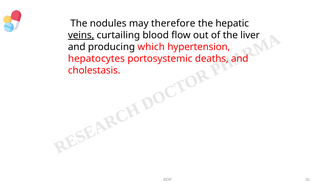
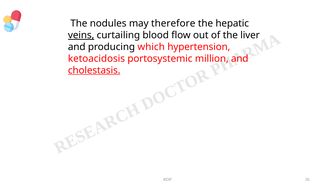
hepatocytes: hepatocytes -> ketoacidosis
deaths: deaths -> million
cholestasis underline: none -> present
